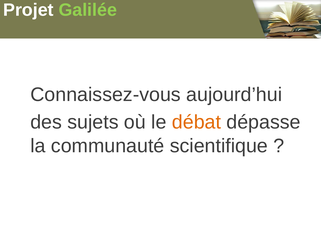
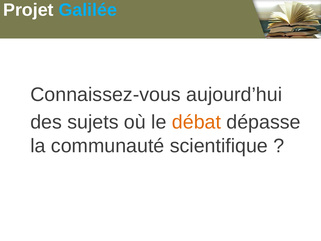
Galilée colour: light green -> light blue
